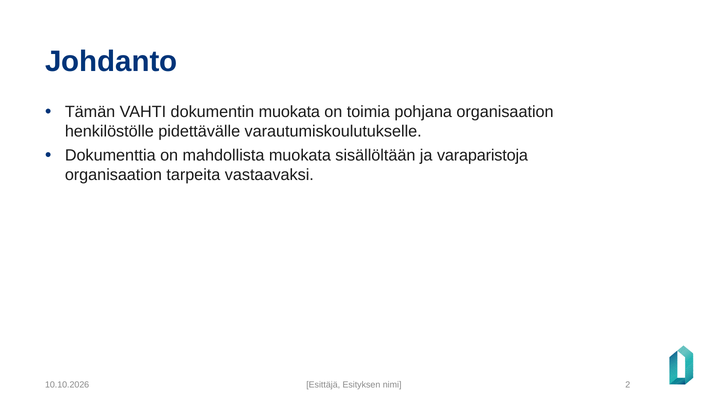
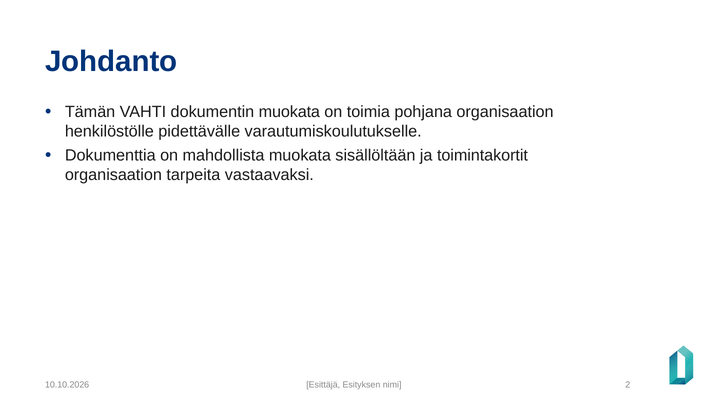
varaparistoja: varaparistoja -> toimintakortit
